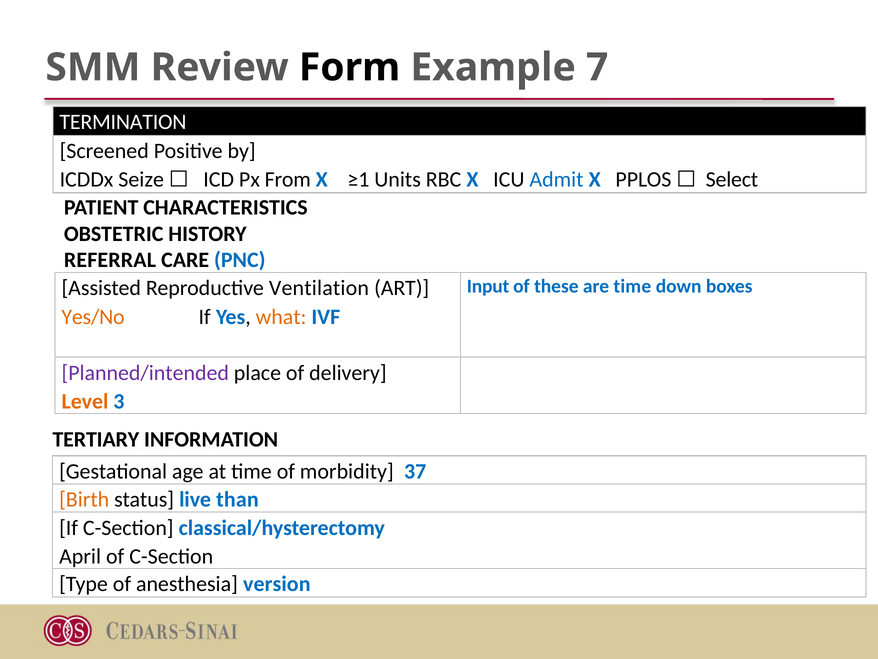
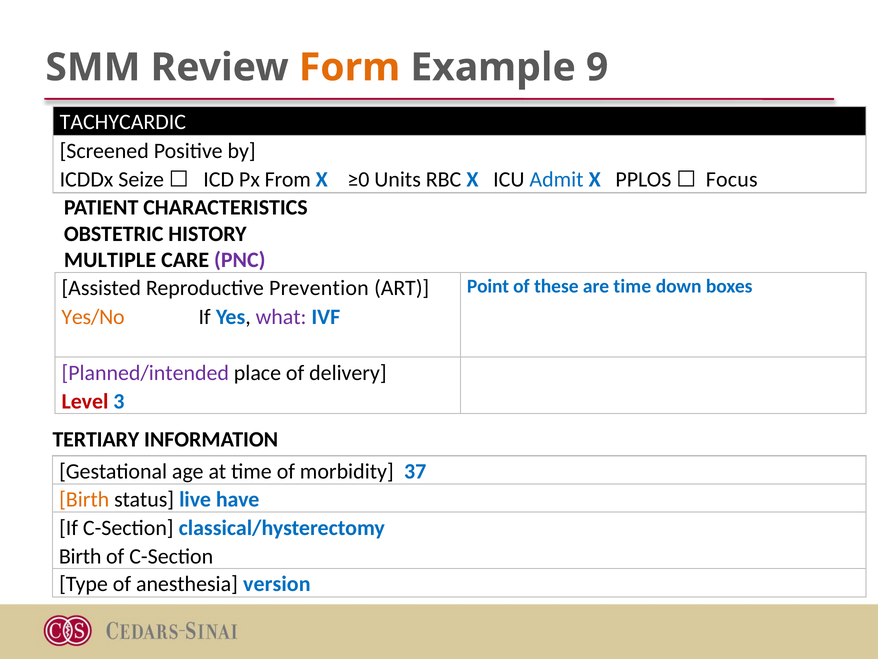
Form colour: black -> orange
7: 7 -> 9
TERMINATION: TERMINATION -> TACHYCARDIC
≥1: ≥1 -> ≥0
Select: Select -> Focus
REFERRAL: REFERRAL -> MULTIPLE
PNC colour: blue -> purple
Input: Input -> Point
Ventilation: Ventilation -> Prevention
what colour: orange -> purple
Level colour: orange -> red
than: than -> have
April at (80, 556): April -> Birth
